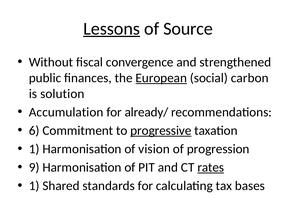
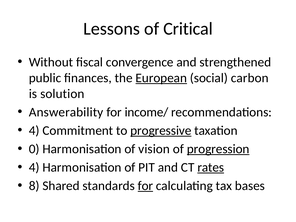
Lessons underline: present -> none
Source: Source -> Critical
Accumulation: Accumulation -> Answerability
already/: already/ -> income/
6 at (34, 131): 6 -> 4
1 at (34, 149): 1 -> 0
progression underline: none -> present
9 at (34, 167): 9 -> 4
1 at (34, 186): 1 -> 8
for at (145, 186) underline: none -> present
